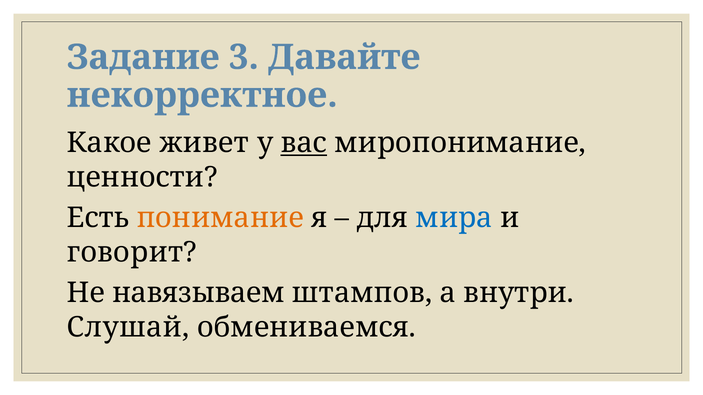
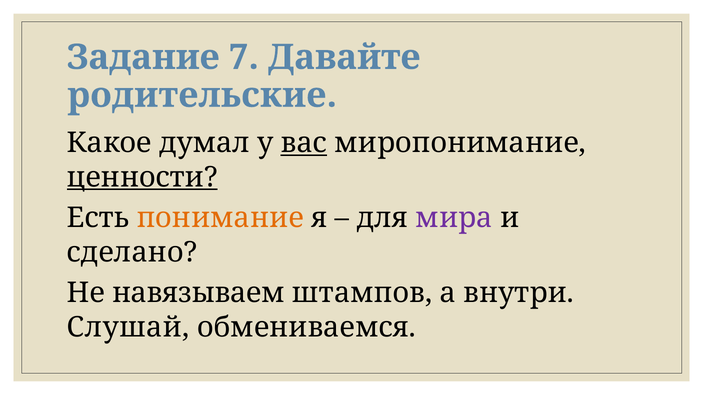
3: 3 -> 7
некорректное: некорректное -> родительские
живет: живет -> думал
ценности underline: none -> present
мира colour: blue -> purple
говорит: говорит -> сделано
